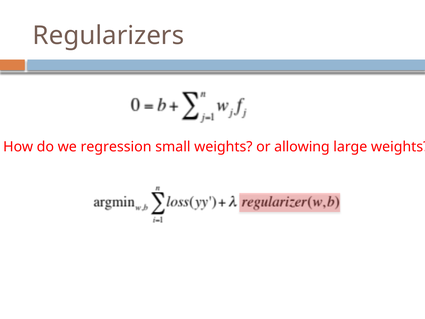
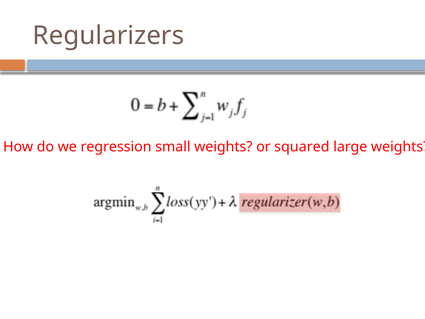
allowing: allowing -> squared
